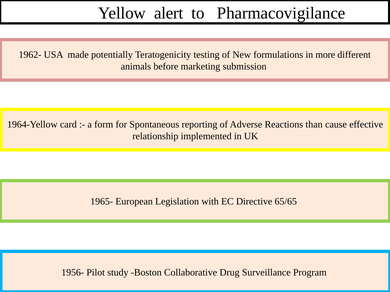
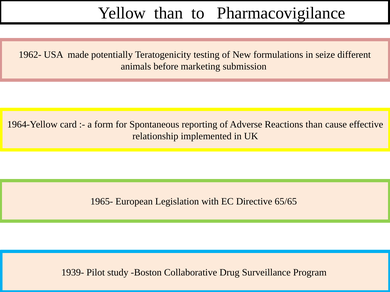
Yellow alert: alert -> than
more: more -> seize
1956-: 1956- -> 1939-
